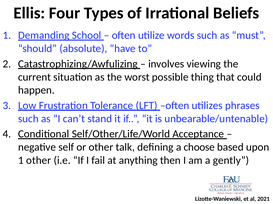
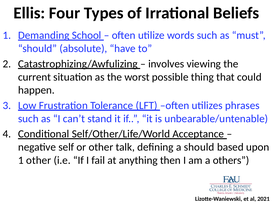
a choose: choose -> should
gently: gently -> others
